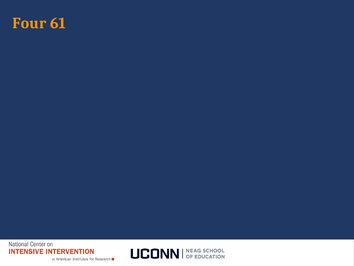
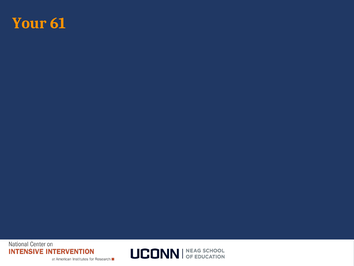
Four: Four -> Your
